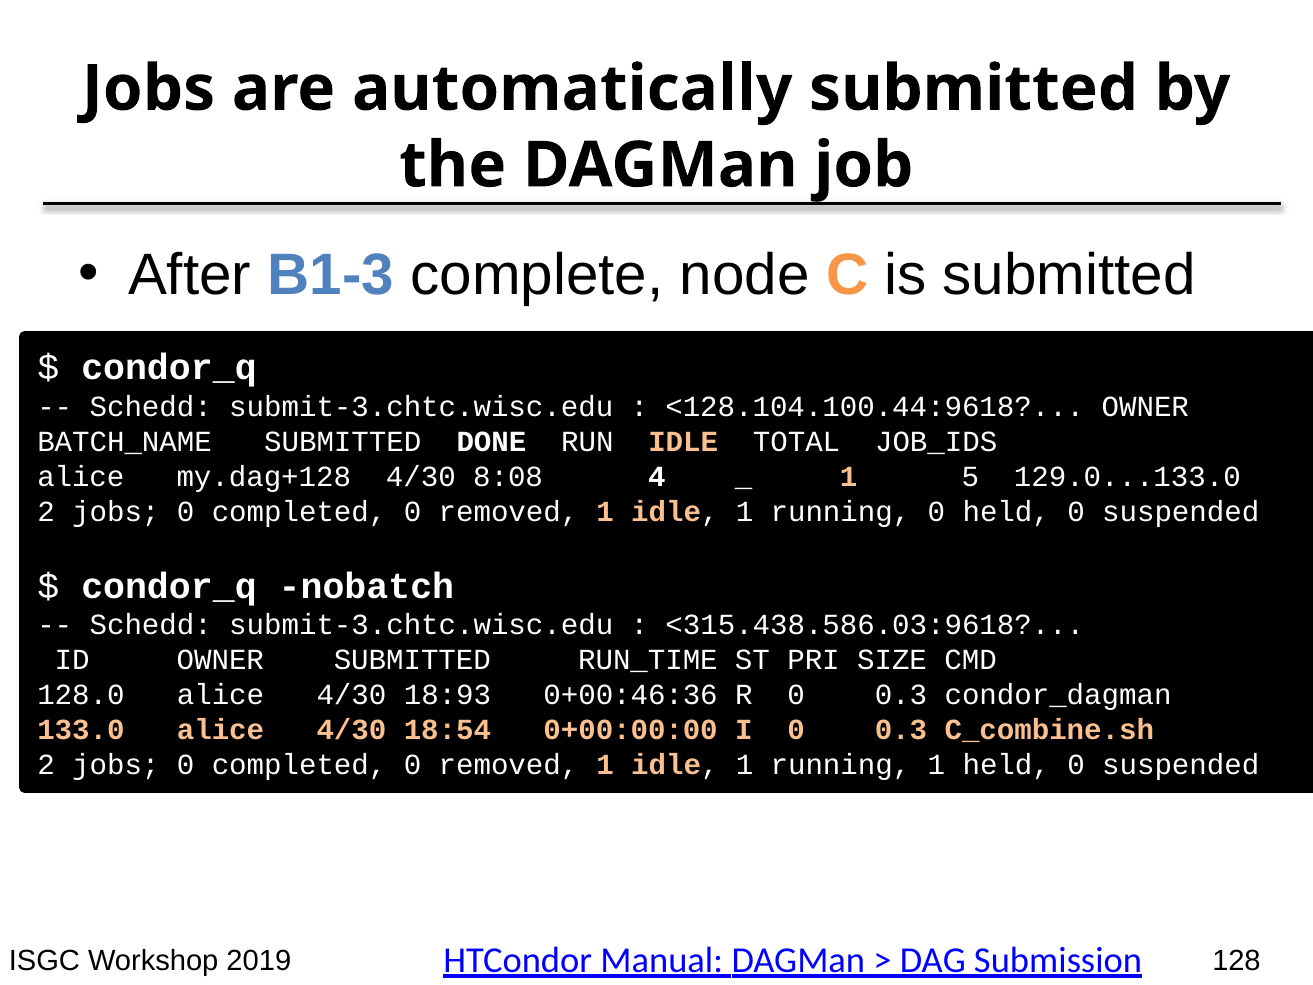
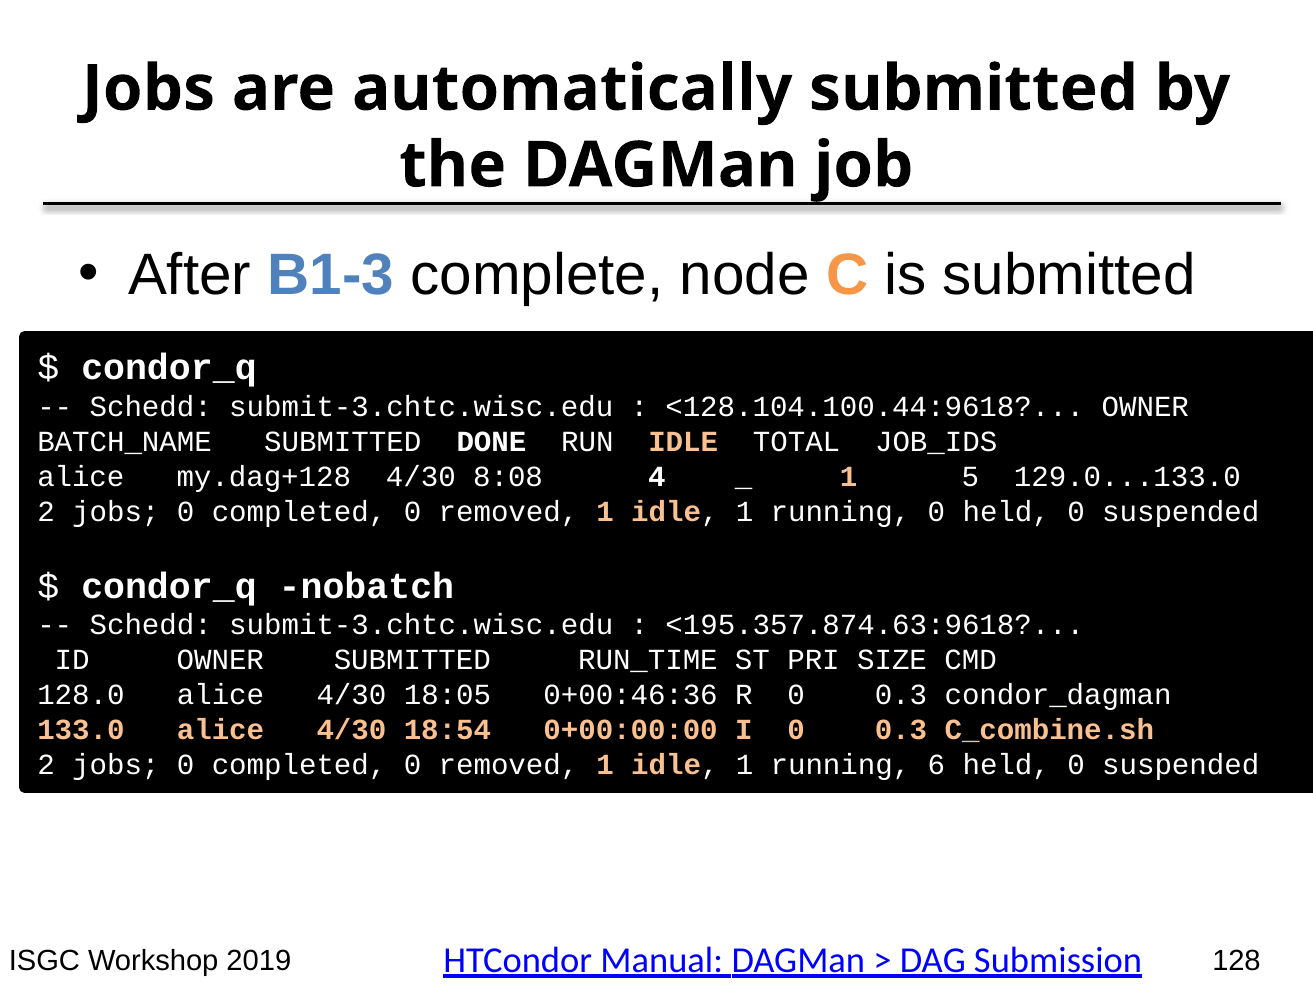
<315.438.586.03:9618: <315.438.586.03:9618 -> <195.357.874.63:9618
18:93: 18:93 -> 18:05
running 1: 1 -> 6
